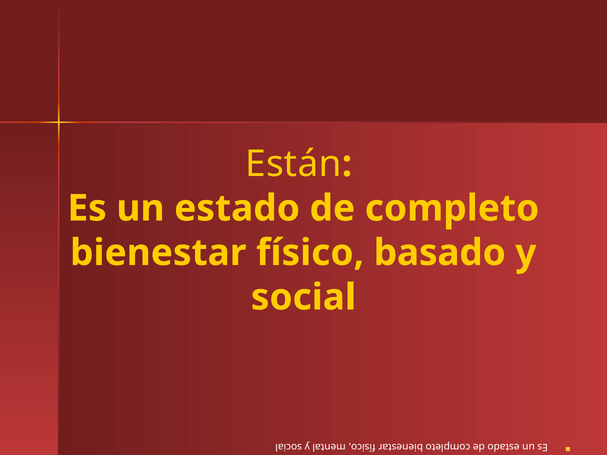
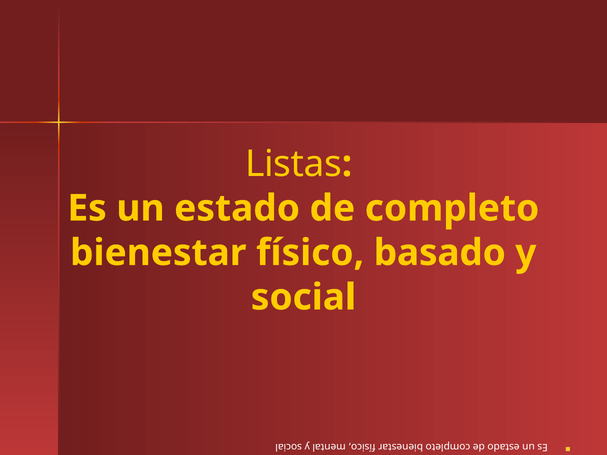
Están: Están -> Listas
